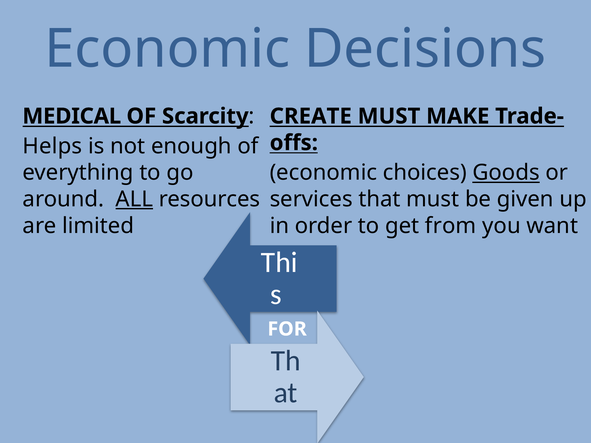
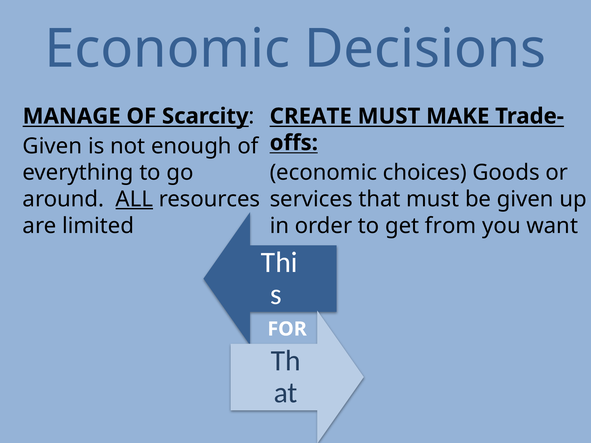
MEDICAL: MEDICAL -> MANAGE
Helps at (52, 146): Helps -> Given
Goods underline: present -> none
